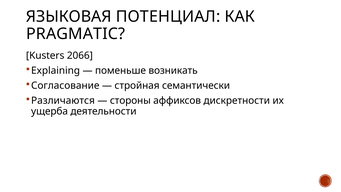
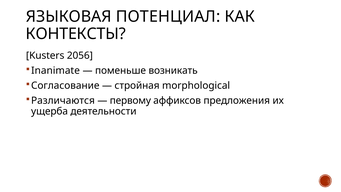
PRAGMATIC: PRAGMATIC -> КОНТЕКСТЫ
2066: 2066 -> 2056
Explaining: Explaining -> Inanimate
семантически: семантически -> morphological
стороны: стороны -> первому
дискретности: дискретности -> предложения
